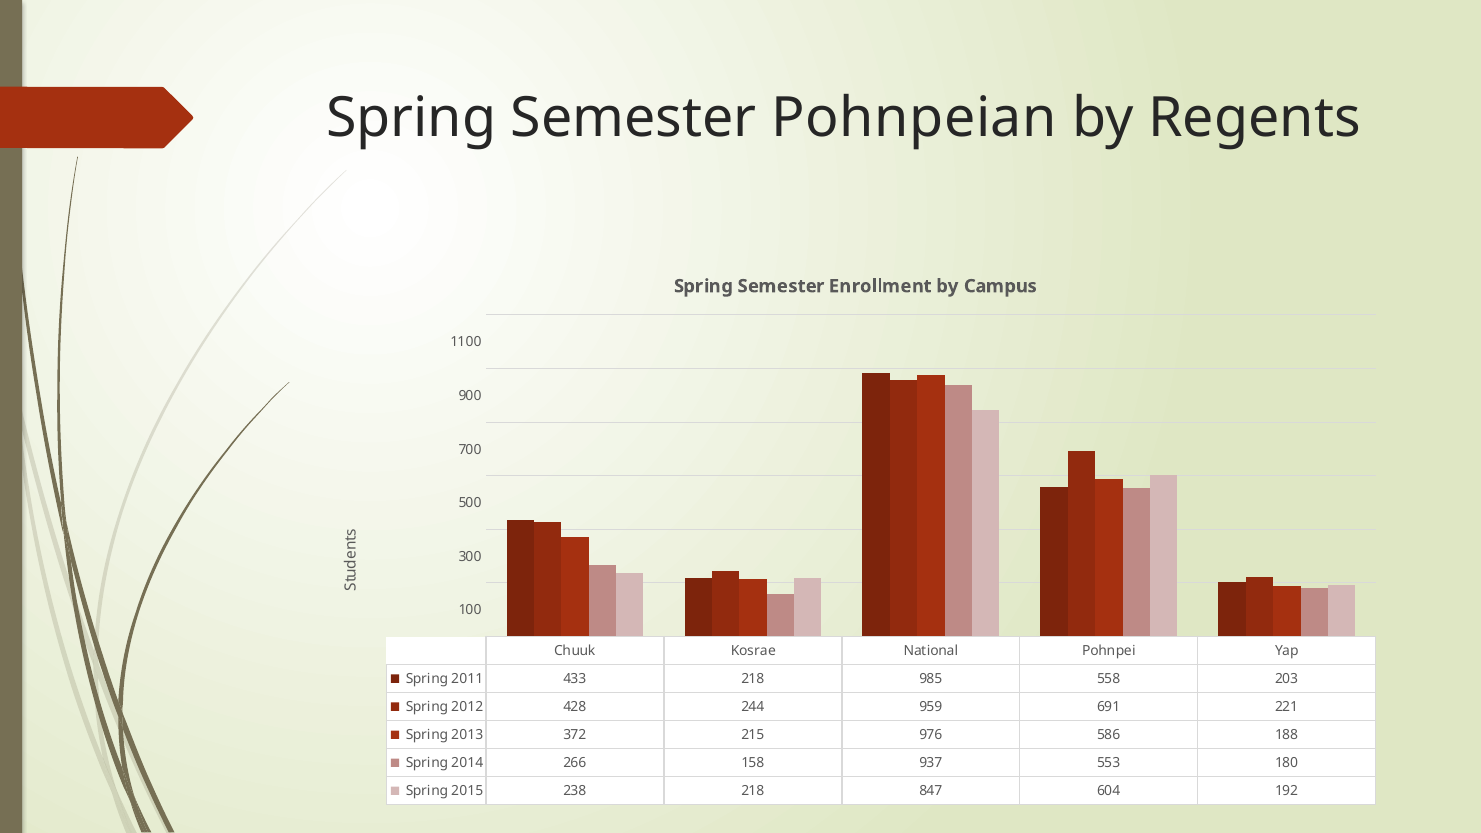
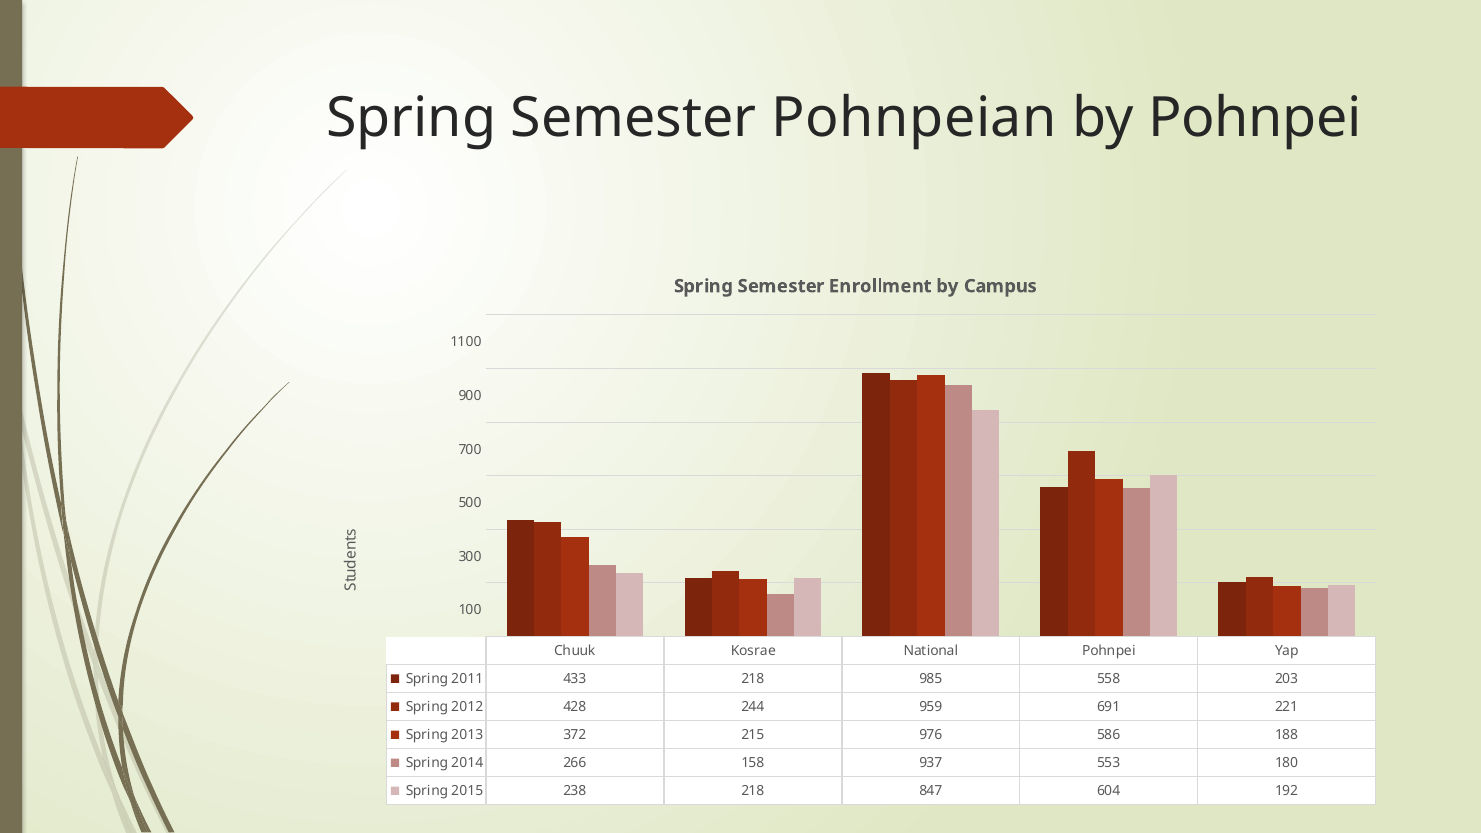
by Regents: Regents -> Pohnpei
